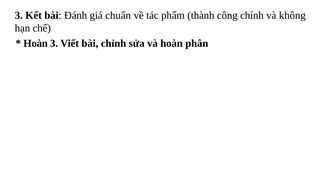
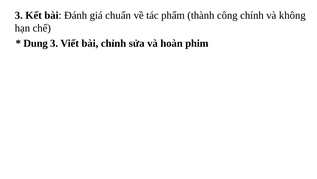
Hoàn at (36, 43): Hoàn -> Dung
phân: phân -> phim
